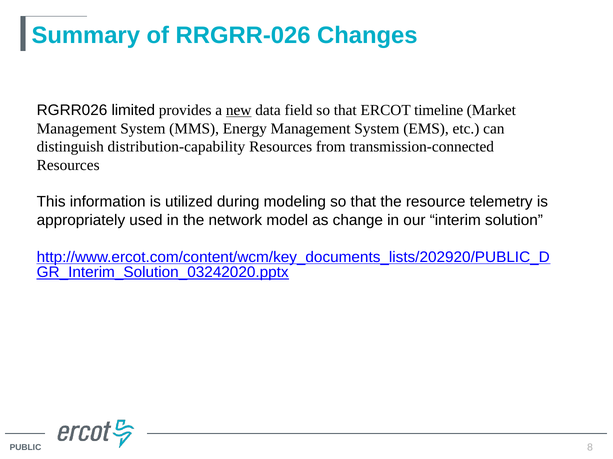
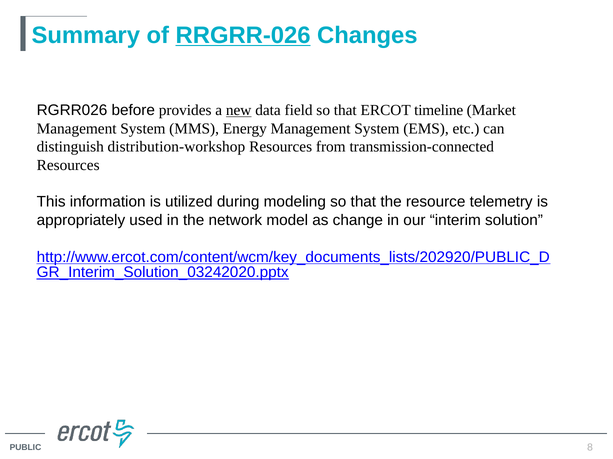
RRGRR-026 underline: none -> present
limited: limited -> before
distribution-capability: distribution-capability -> distribution-workshop
